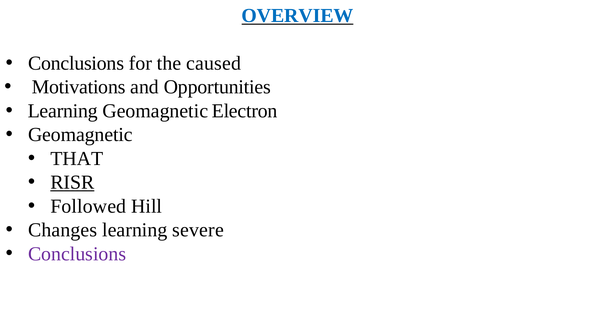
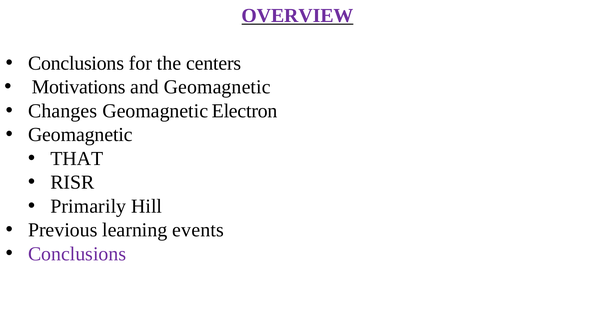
OVERVIEW colour: blue -> purple
caused: caused -> centers
and Opportunities: Opportunities -> Geomagnetic
Learning at (63, 111): Learning -> Changes
RISR underline: present -> none
Followed: Followed -> Primarily
Changes: Changes -> Previous
severe: severe -> events
